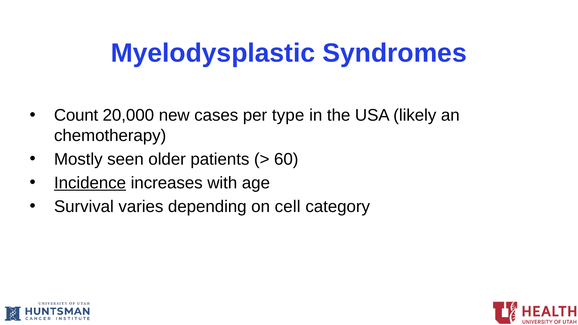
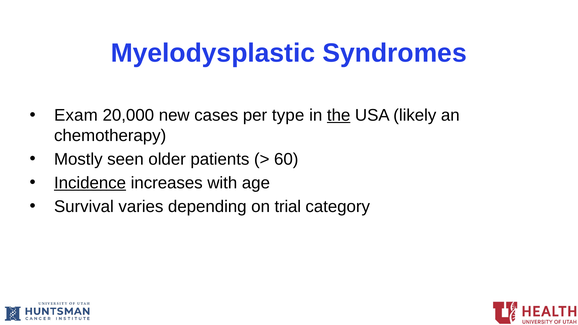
Count: Count -> Exam
the underline: none -> present
cell: cell -> trial
